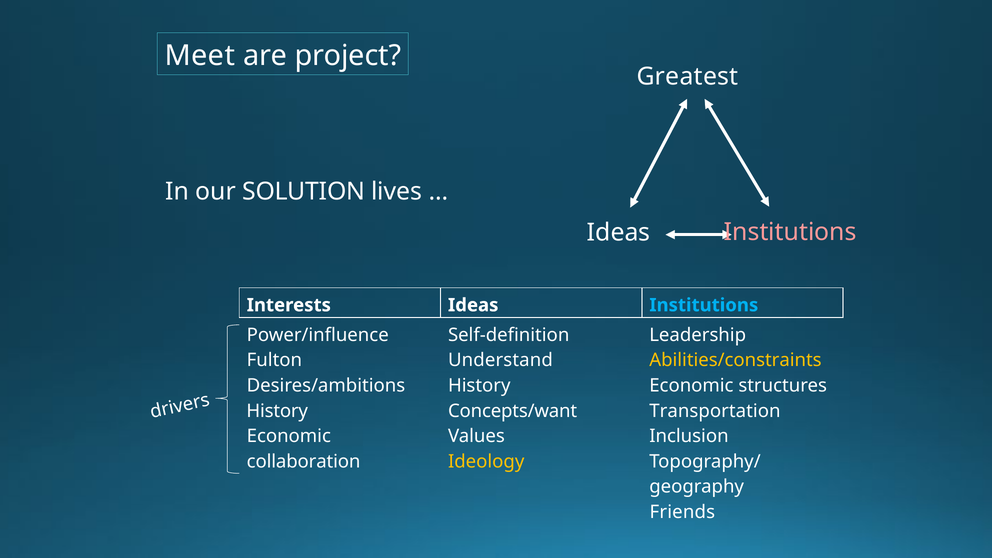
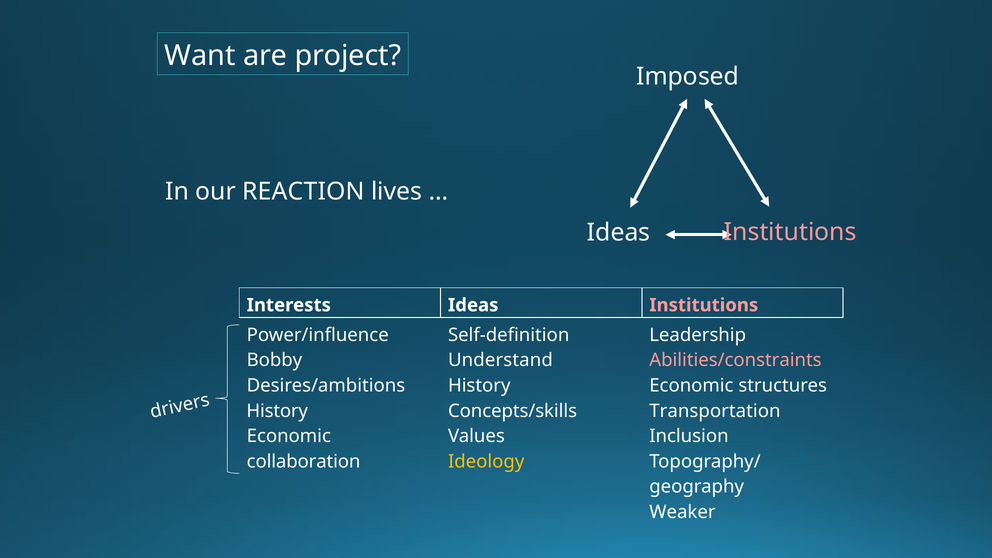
Meet: Meet -> Want
Greatest: Greatest -> Imposed
SOLUTION: SOLUTION -> REACTION
Institutions at (704, 305) colour: light blue -> pink
Fulton: Fulton -> Bobby
Abilities/constraints colour: yellow -> pink
Concepts/want: Concepts/want -> Concepts/skills
Friends: Friends -> Weaker
